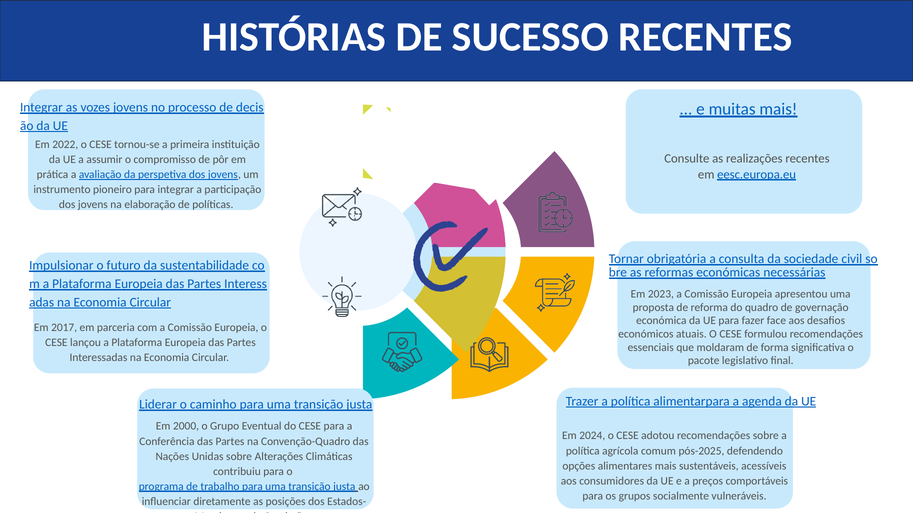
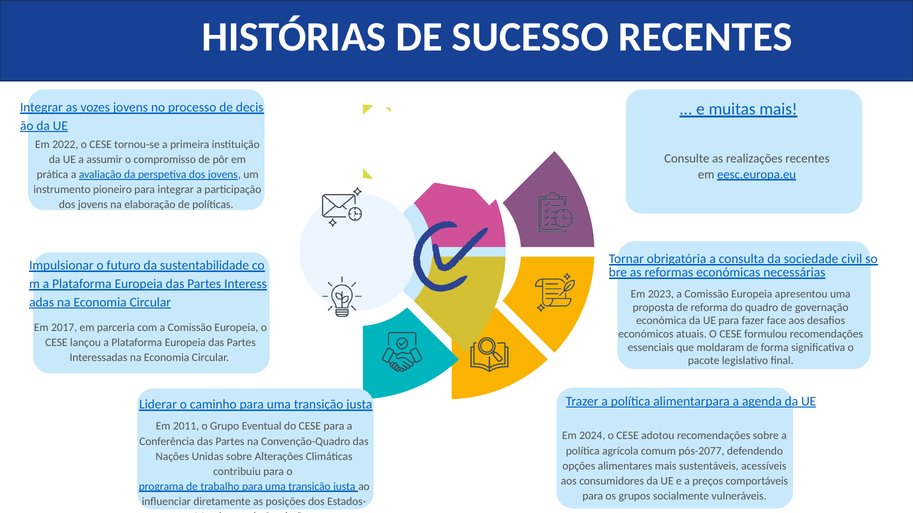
2000: 2000 -> 2011
pós-2025: pós-2025 -> pós-2077
